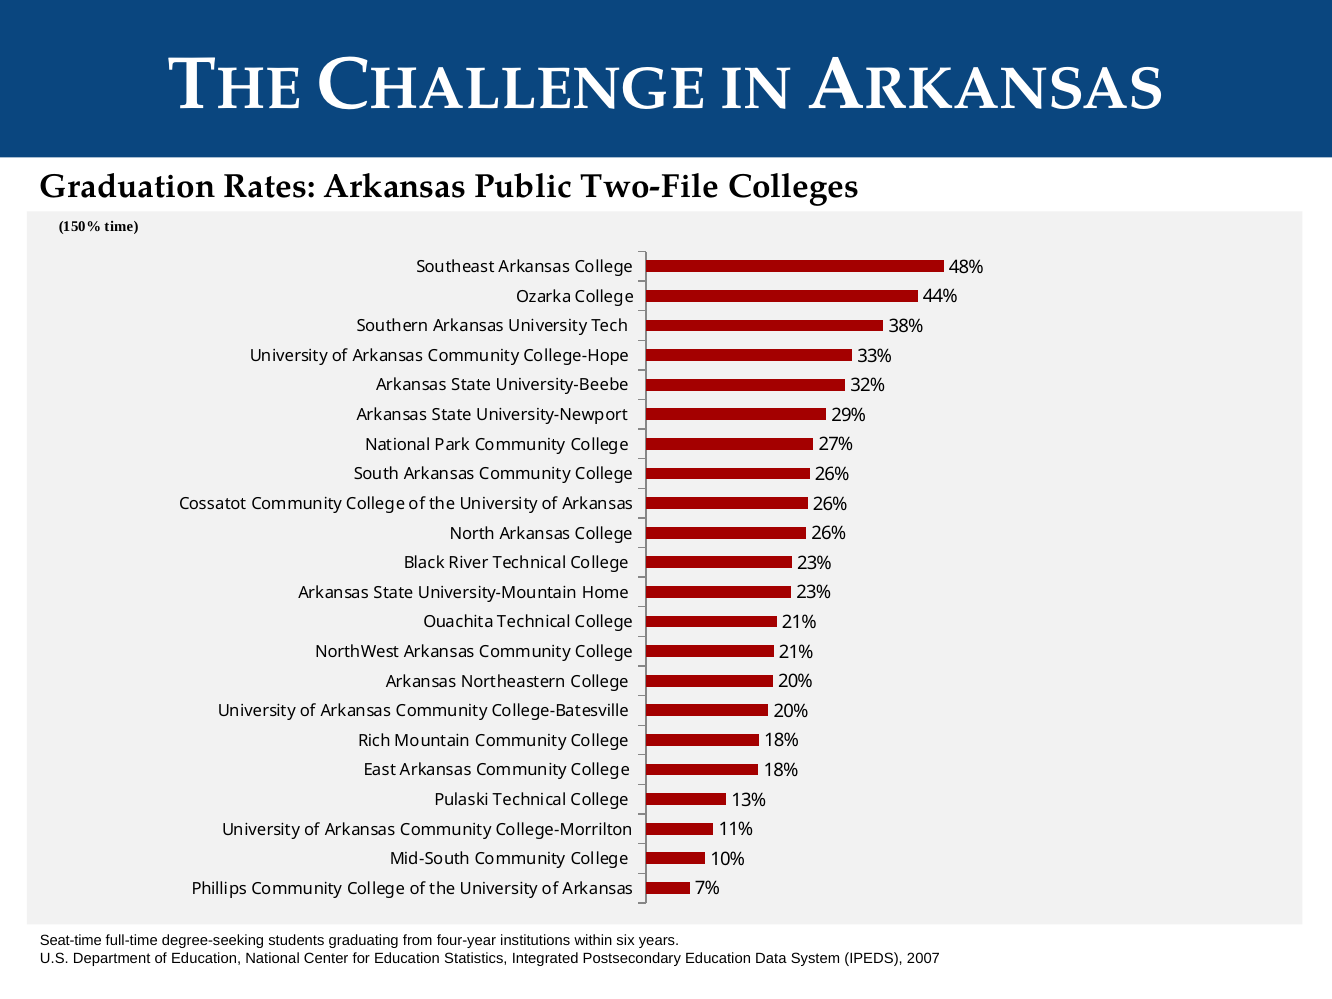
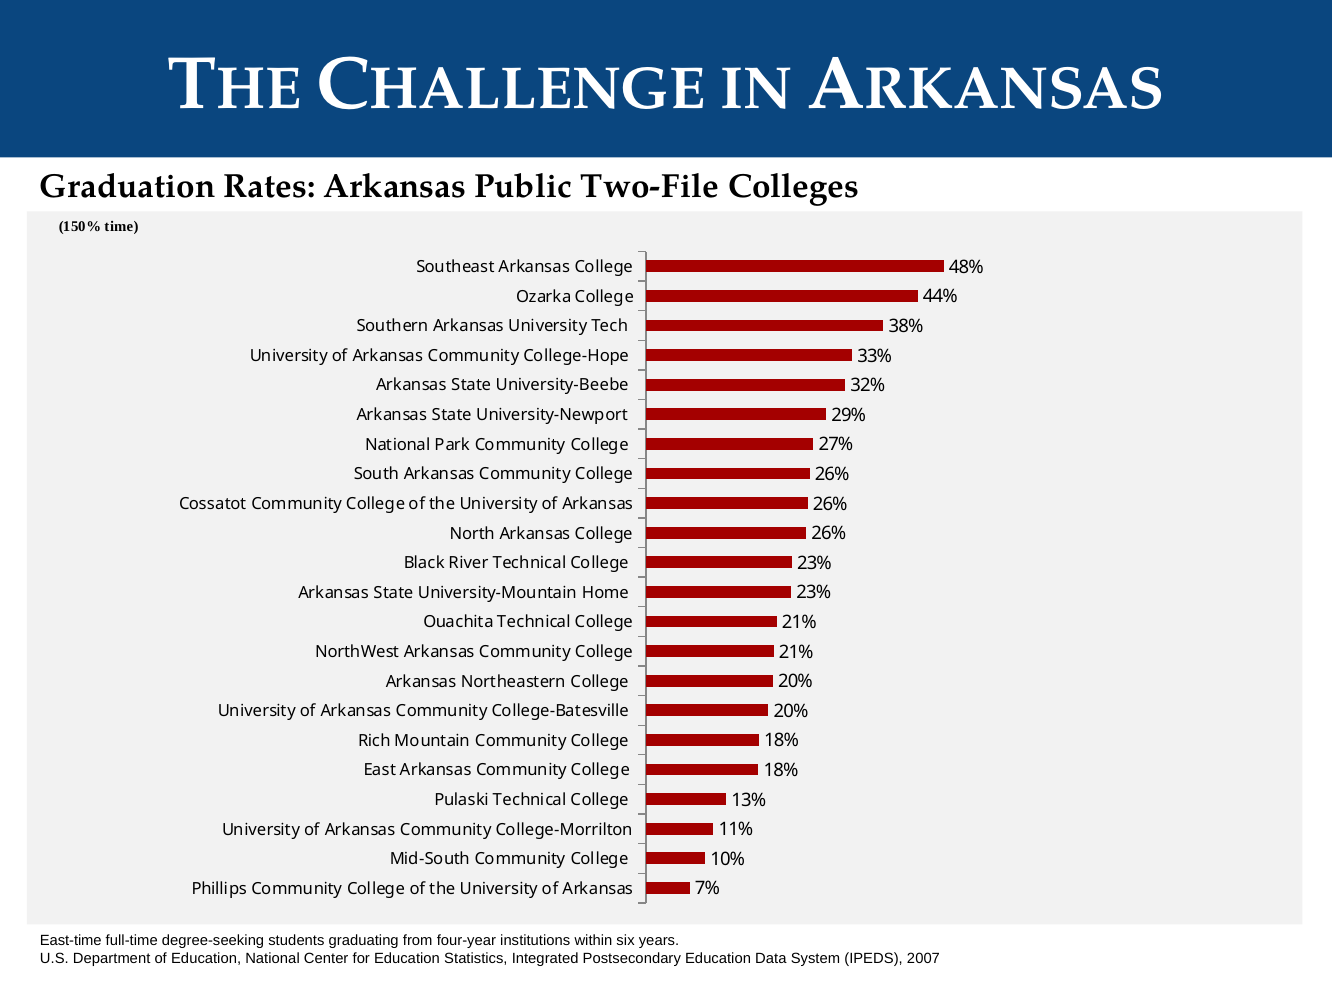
Seat-time: Seat-time -> East-time
